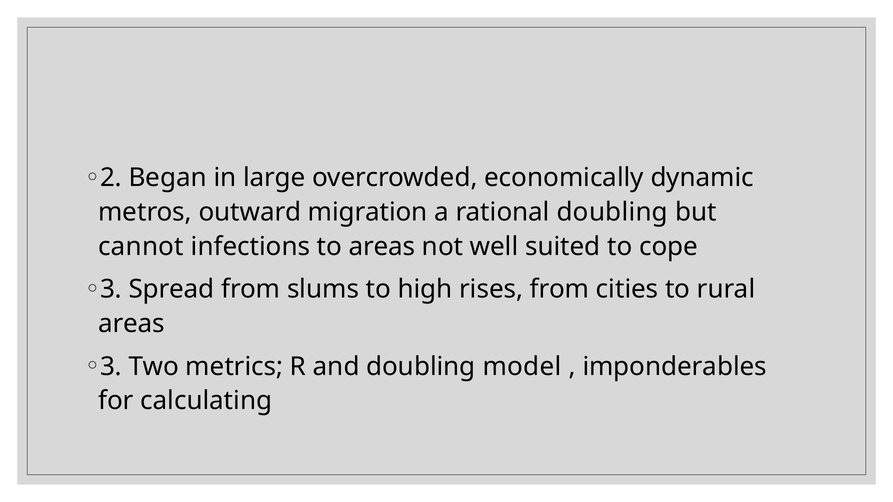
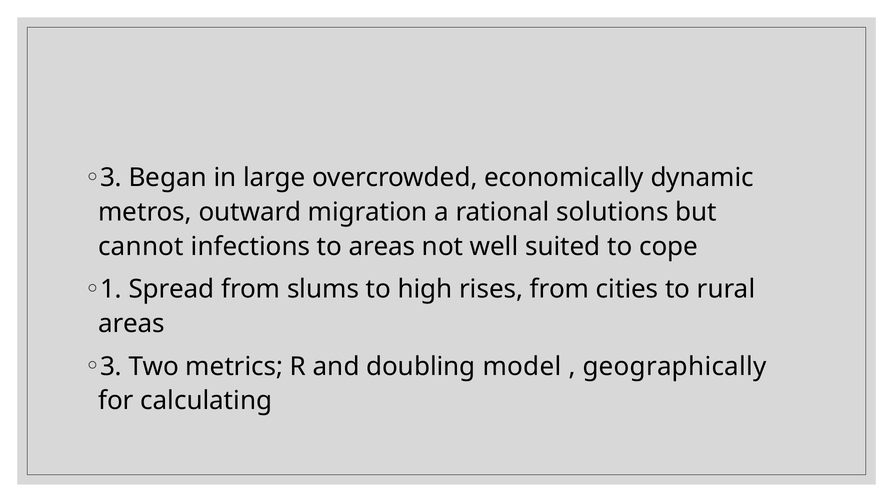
2 at (111, 178): 2 -> 3
rational doubling: doubling -> solutions
3 at (111, 289): 3 -> 1
imponderables: imponderables -> geographically
